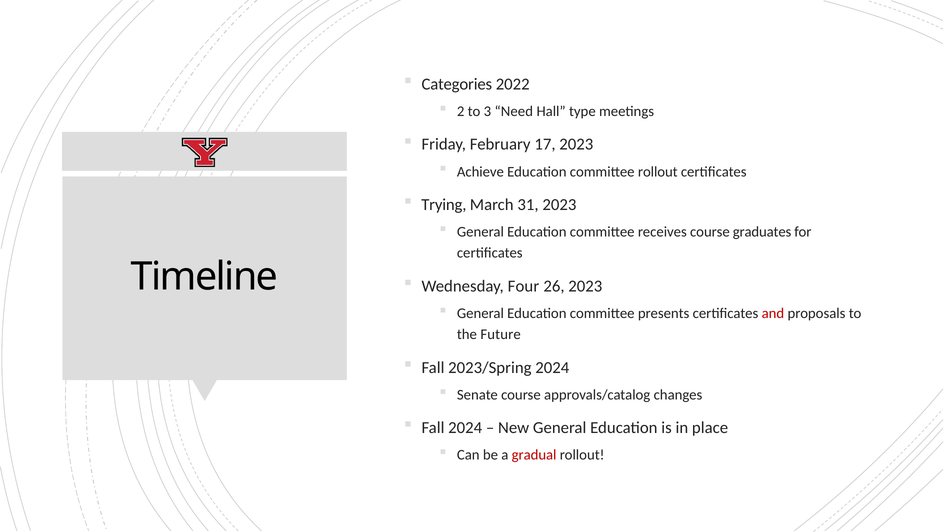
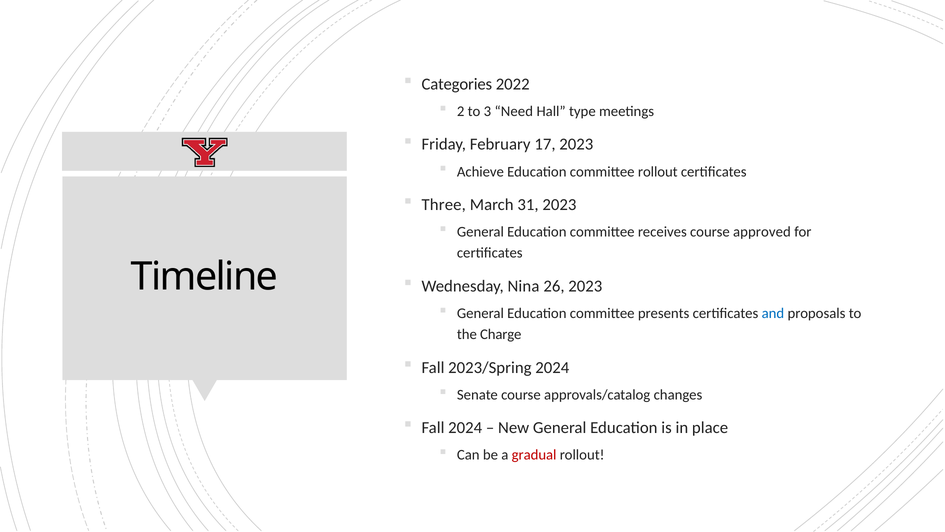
Trying: Trying -> Three
graduates: graduates -> approved
Four: Four -> Nina
and colour: red -> blue
Future: Future -> Charge
